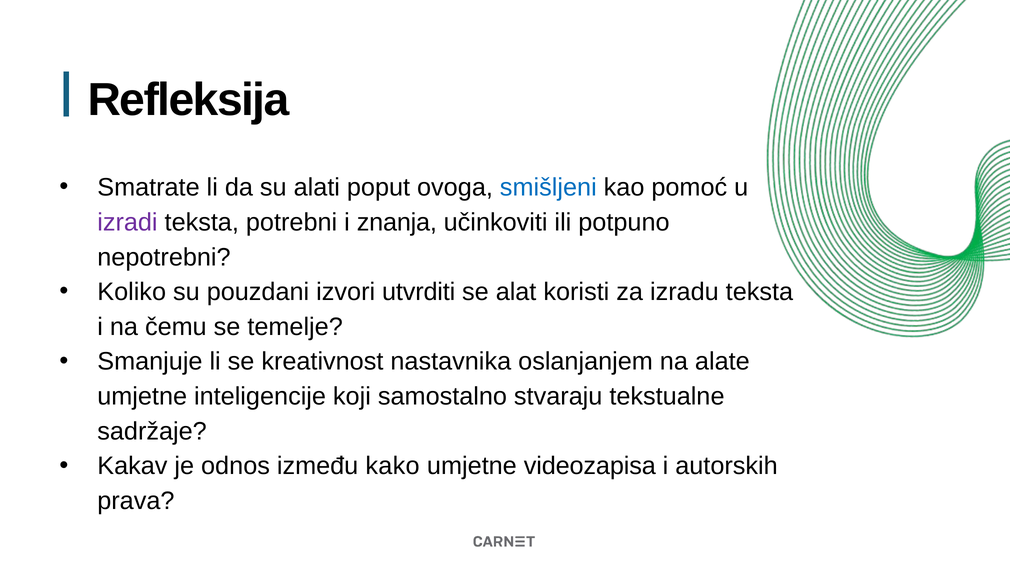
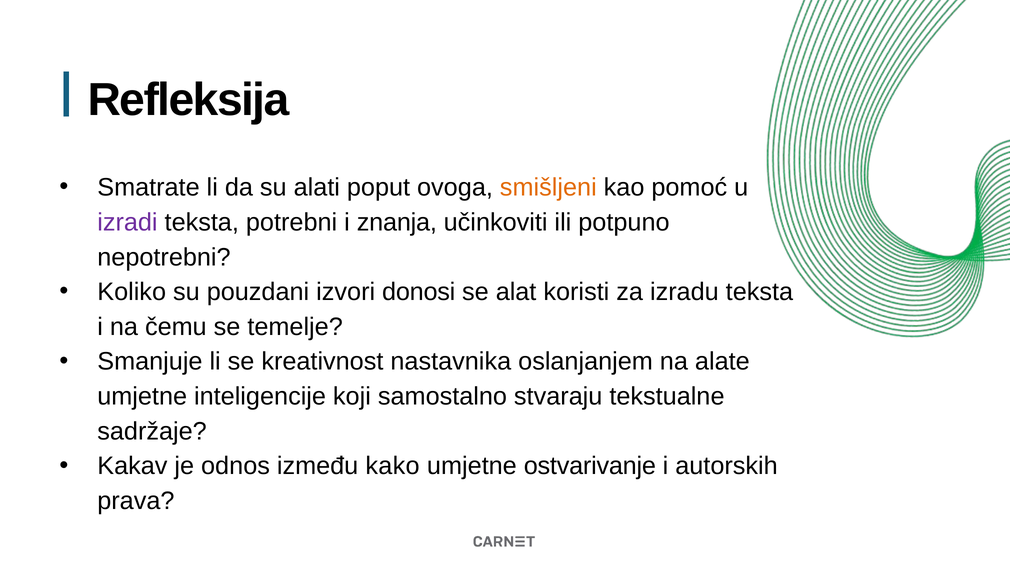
smišljeni colour: blue -> orange
utvrditi: utvrditi -> donosi
videozapisa: videozapisa -> ostvarivanje
